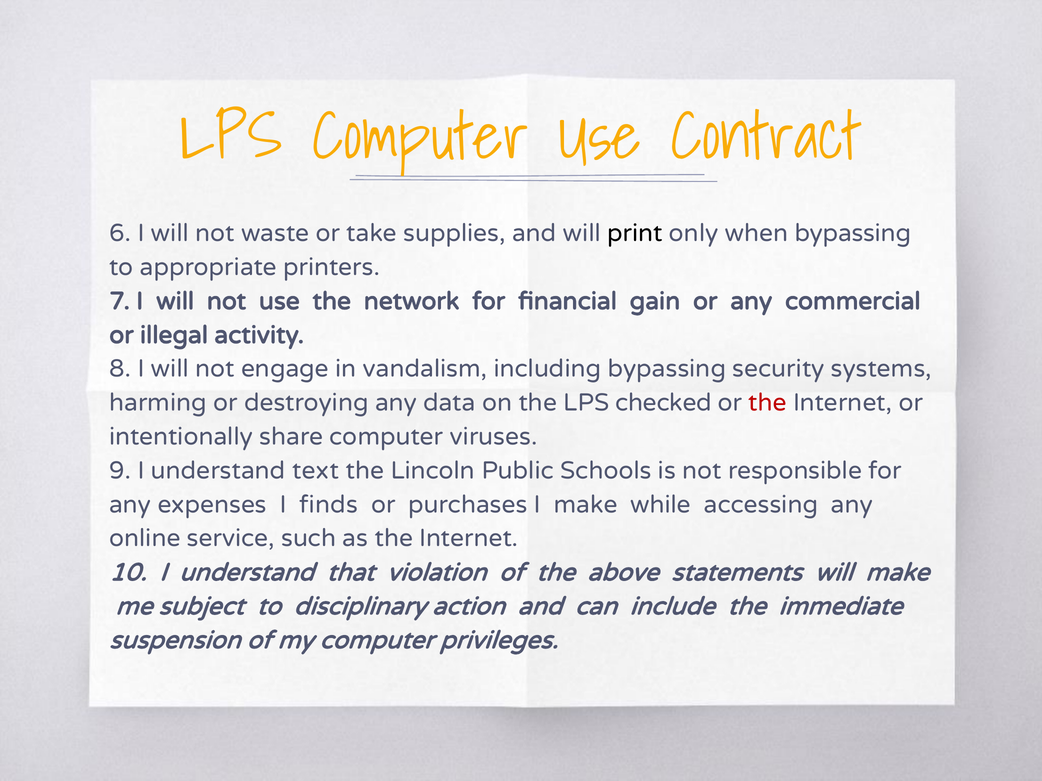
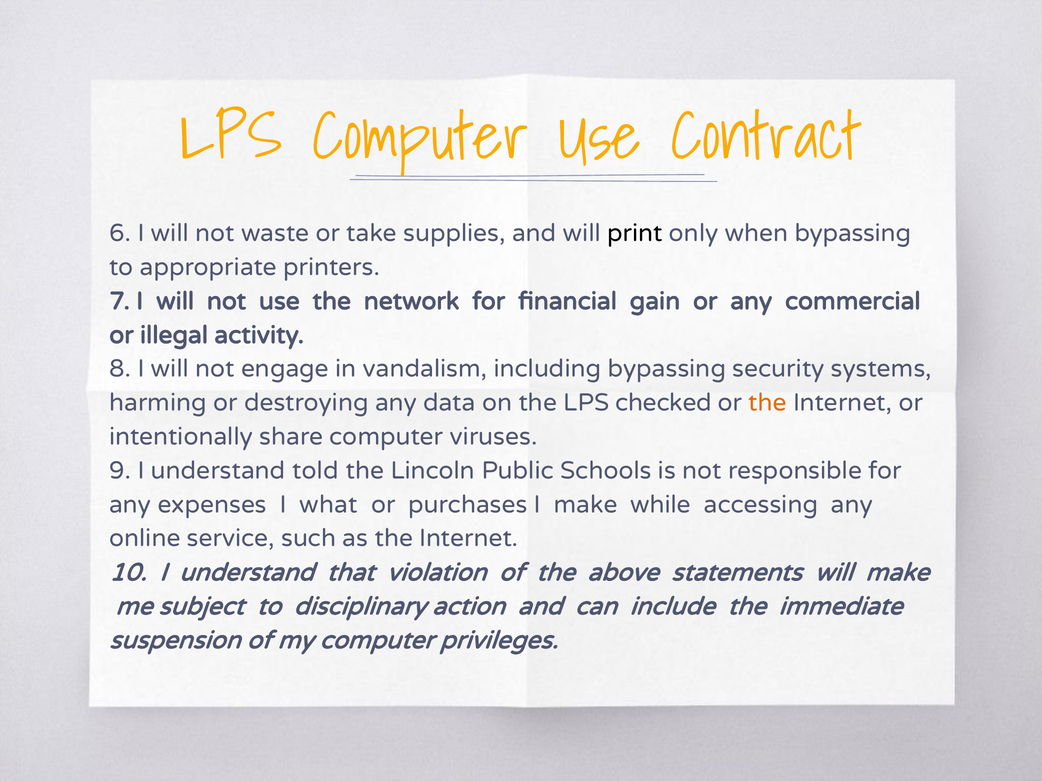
the at (768, 403) colour: red -> orange
text: text -> told
finds: finds -> what
